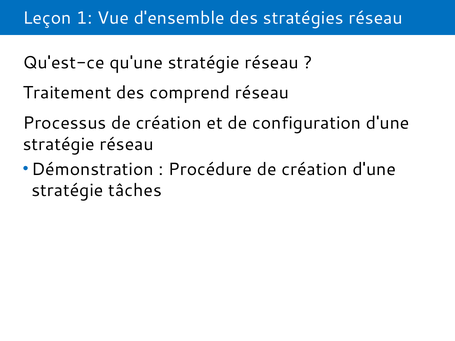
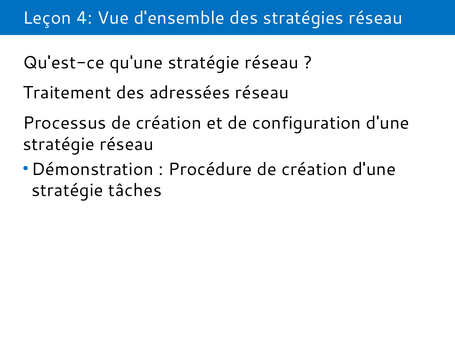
1: 1 -> 4
comprend: comprend -> adressées
